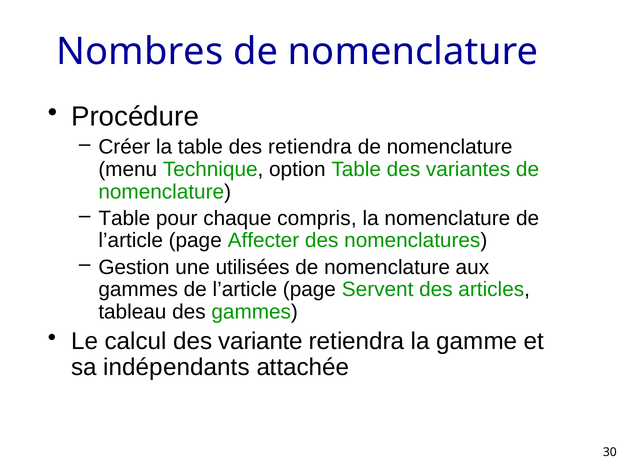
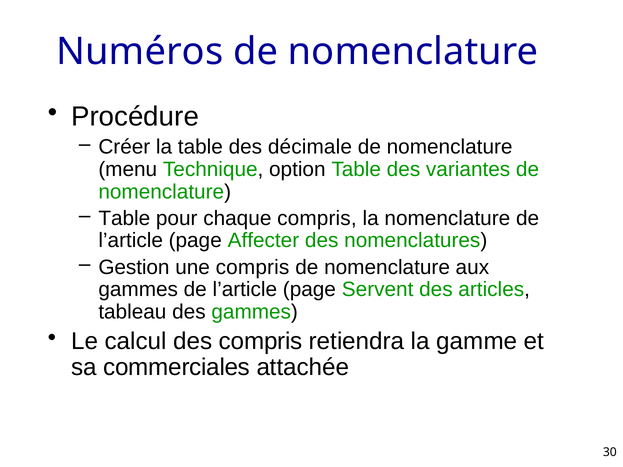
Nombres: Nombres -> Numéros
des retiendra: retiendra -> décimale
une utilisées: utilisées -> compris
des variante: variante -> compris
indépendants: indépendants -> commerciales
